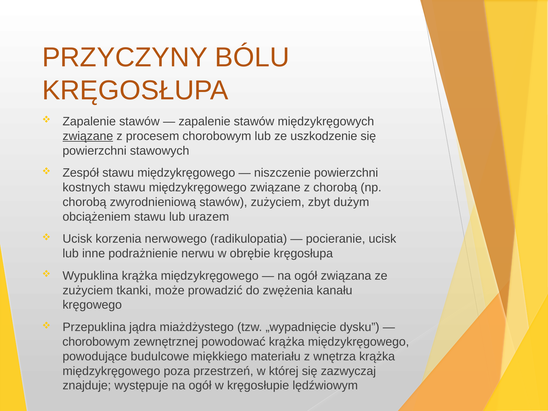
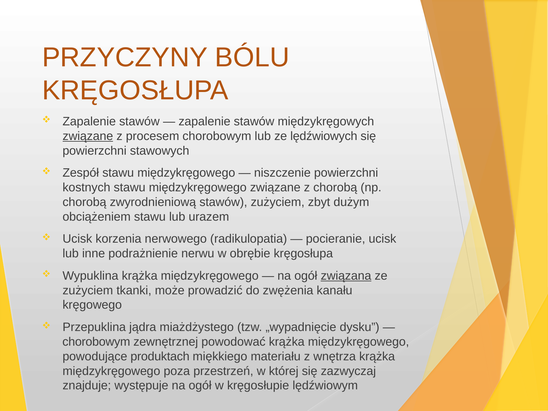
uszkodzenie: uszkodzenie -> lędźwiowych
związana underline: none -> present
budulcowe: budulcowe -> produktach
